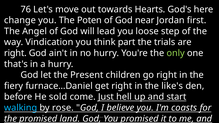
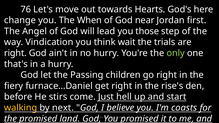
Poten: Poten -> When
loose: loose -> those
part: part -> wait
Present: Present -> Passing
like's: like's -> rise's
sold: sold -> stirs
walking colour: light blue -> yellow
rose: rose -> next
